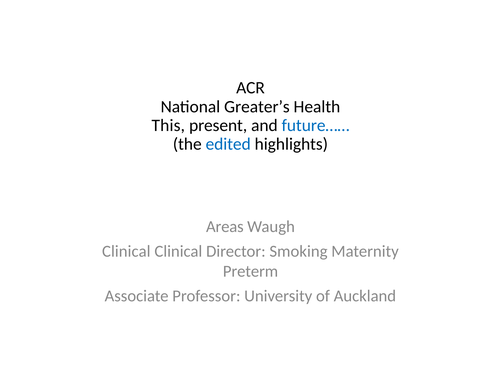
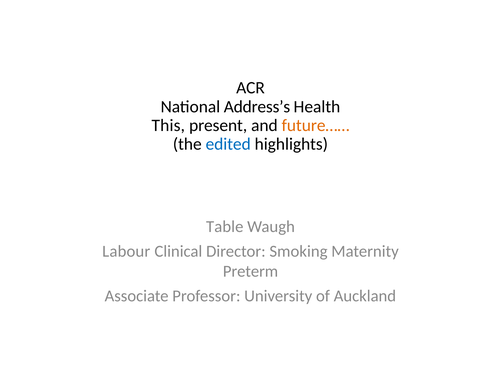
Greater’s: Greater’s -> Address’s
future…… colour: blue -> orange
Areas: Areas -> Table
Clinical at (126, 251): Clinical -> Labour
